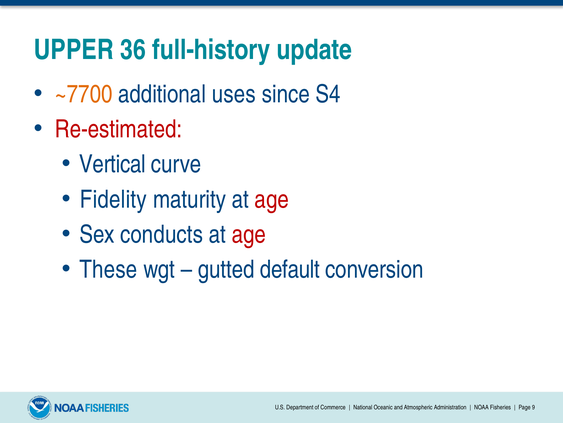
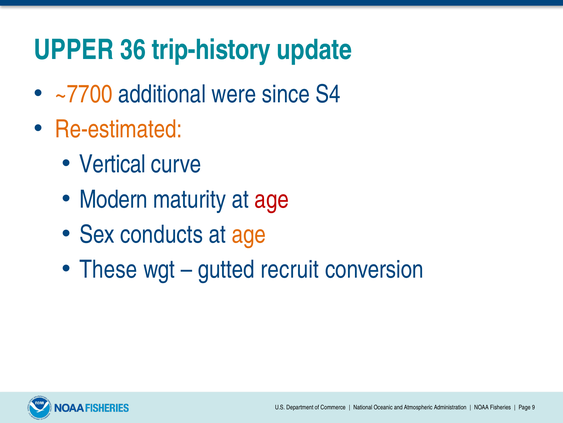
full-history: full-history -> trip-history
uses: uses -> were
Re-estimated colour: red -> orange
Fidelity: Fidelity -> Modern
age at (249, 234) colour: red -> orange
default: default -> recruit
